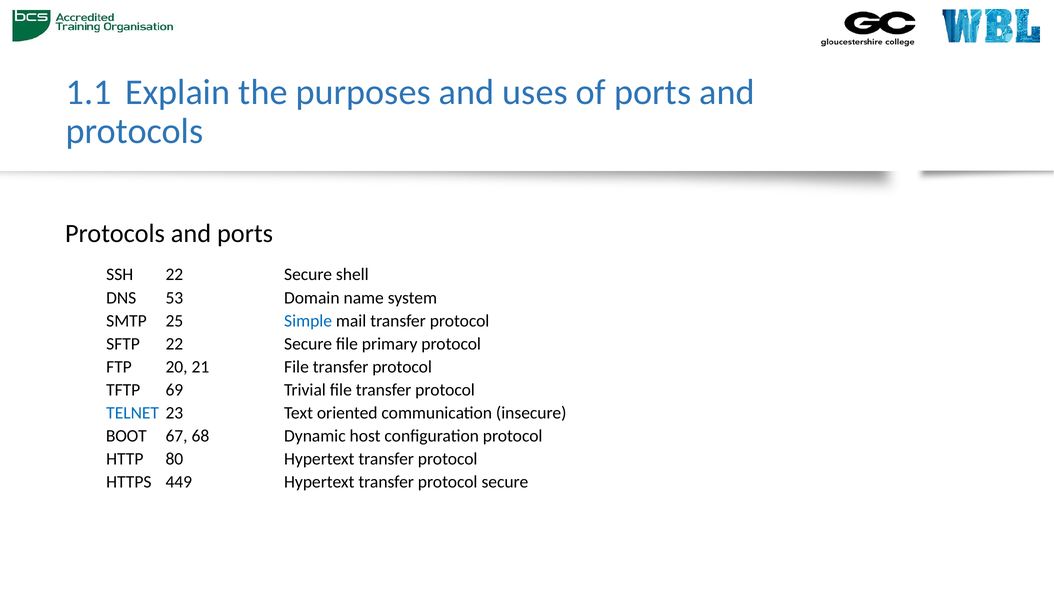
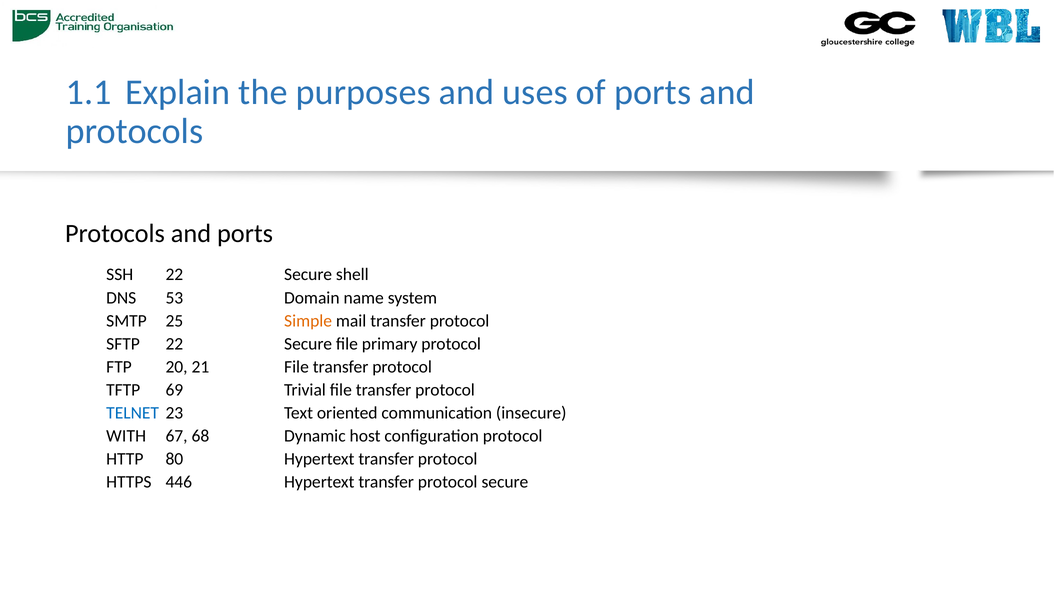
Simple colour: blue -> orange
BOOT: BOOT -> WITH
449: 449 -> 446
